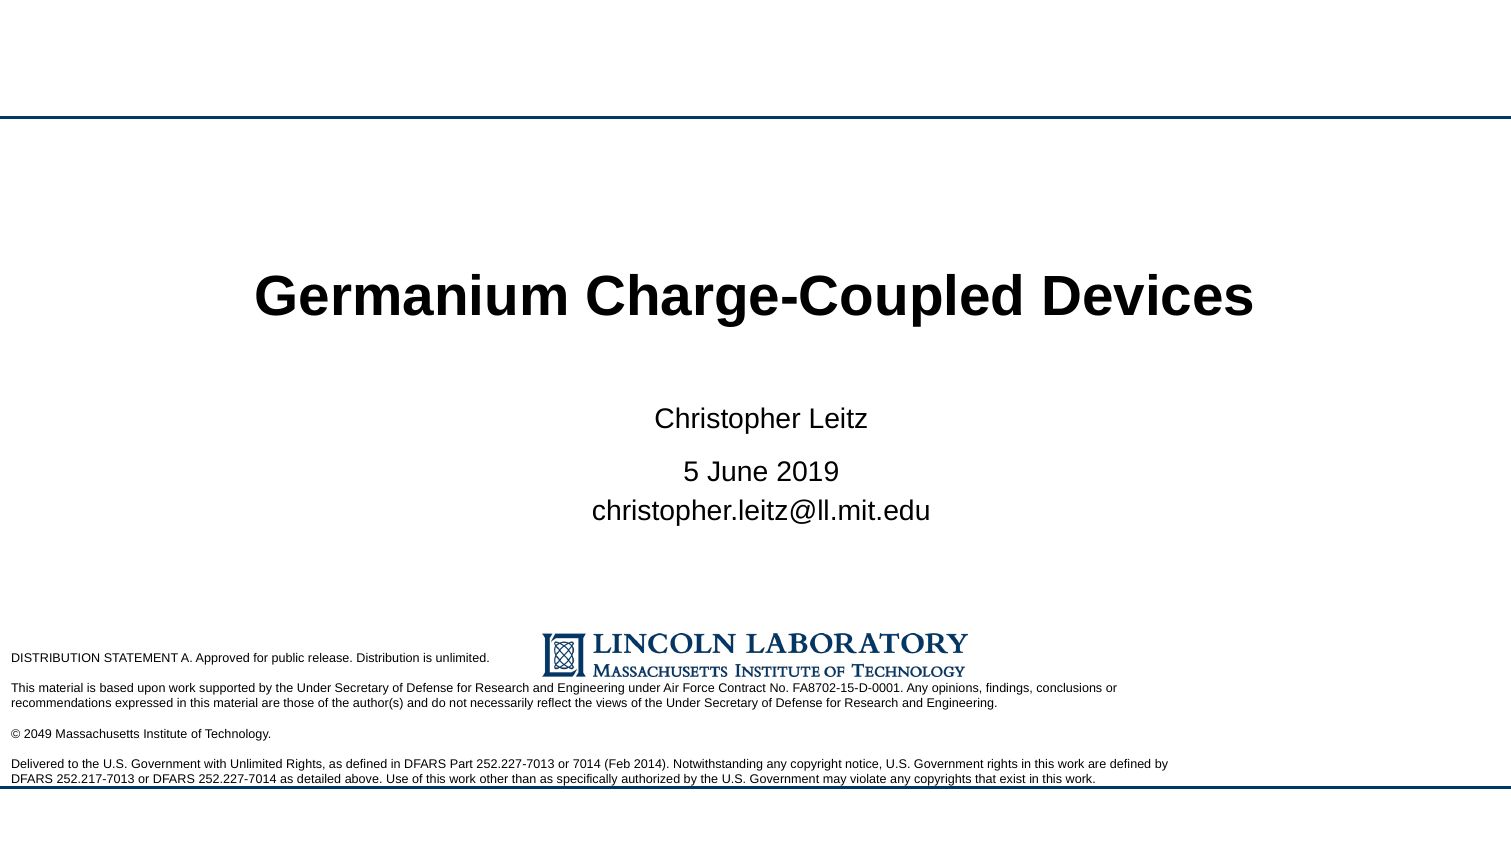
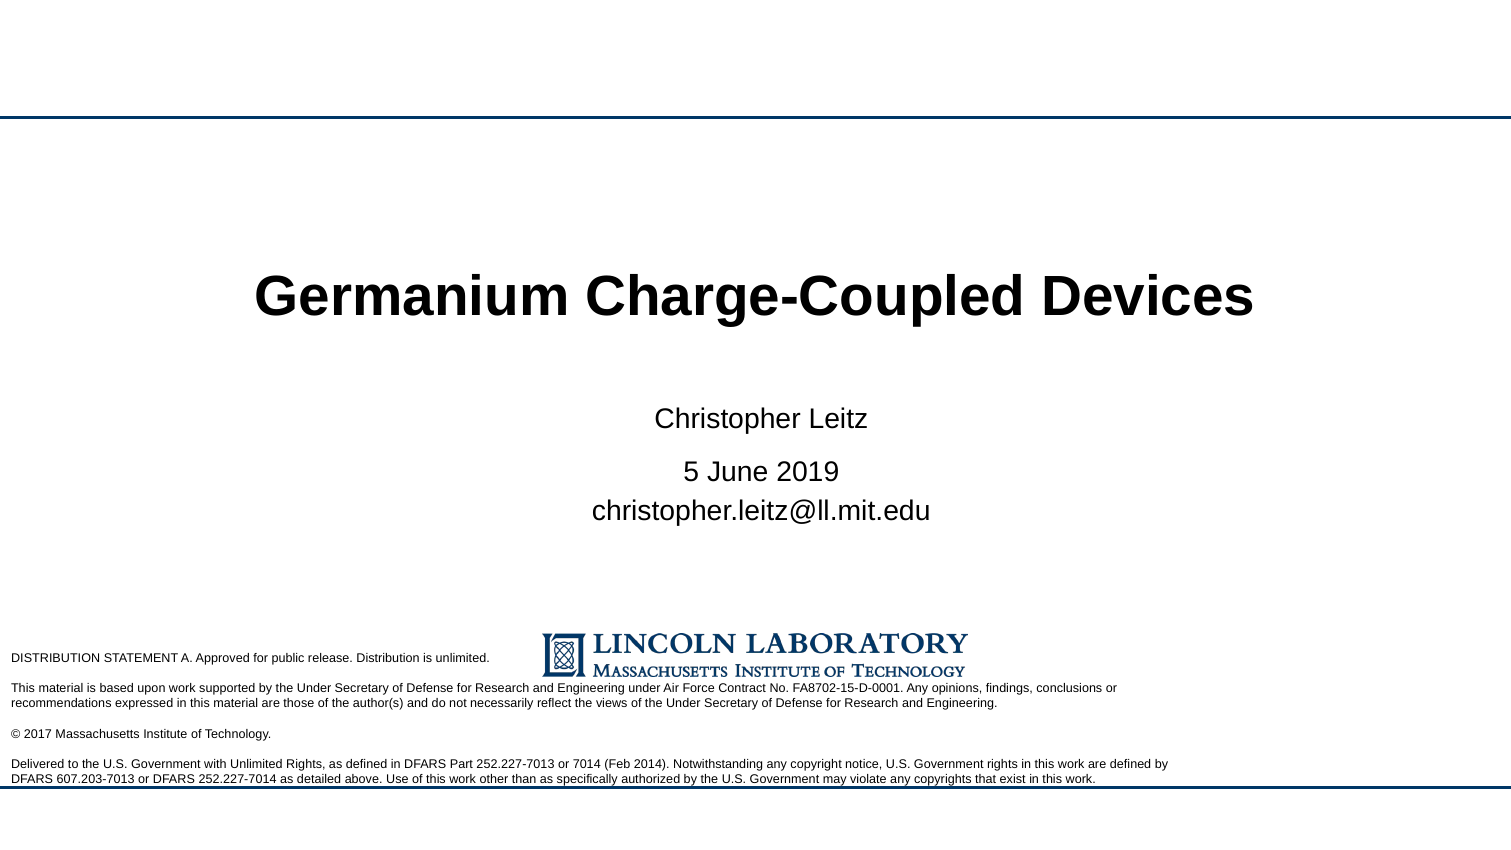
2049: 2049 -> 2017
252.217-7013: 252.217-7013 -> 607.203-7013
